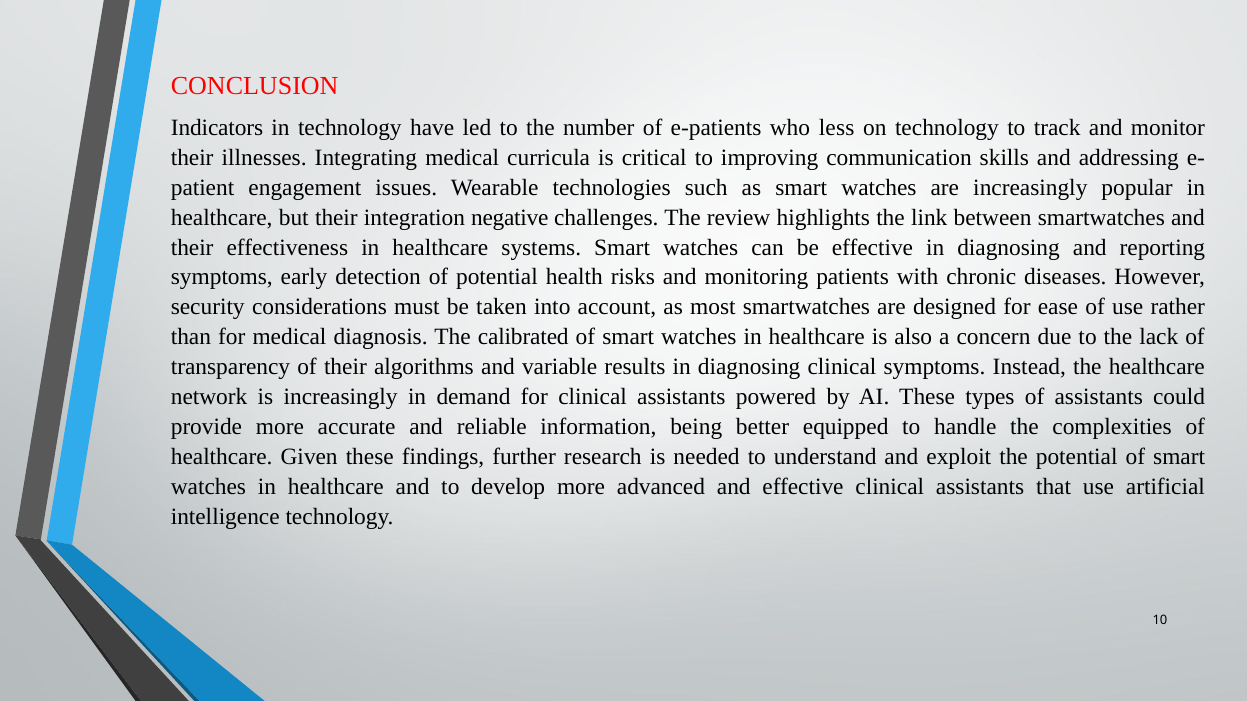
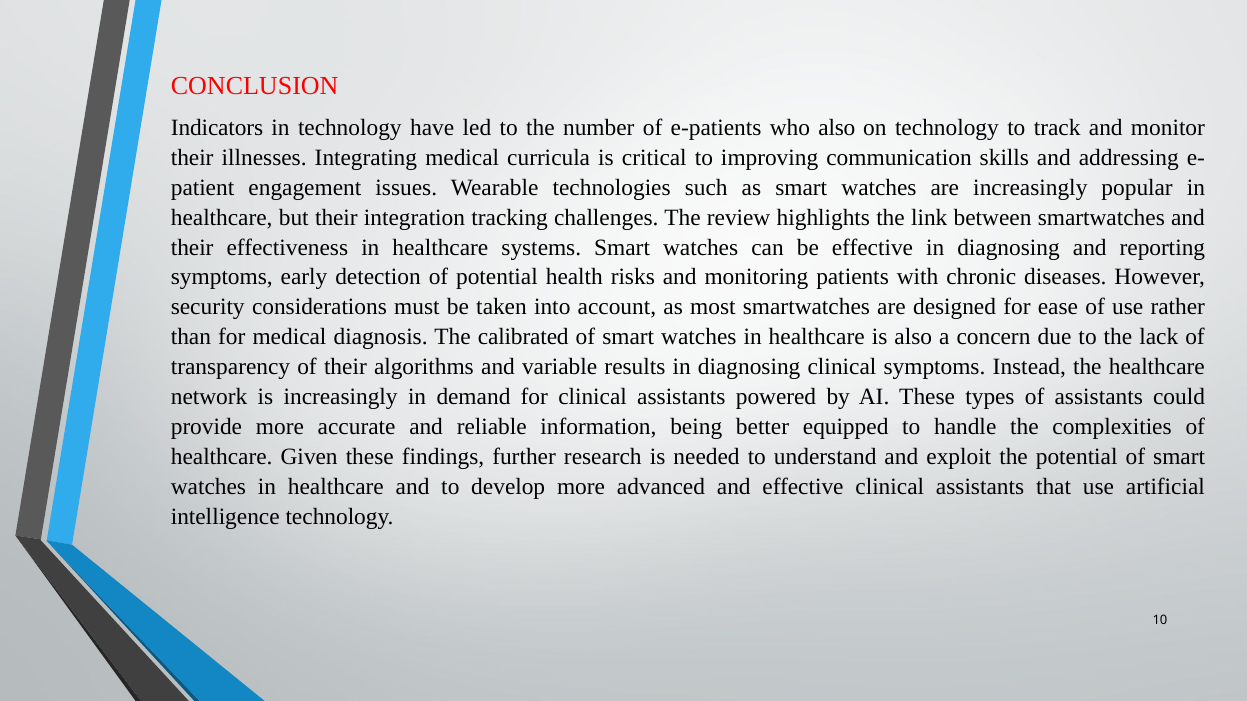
who less: less -> also
negative: negative -> tracking
